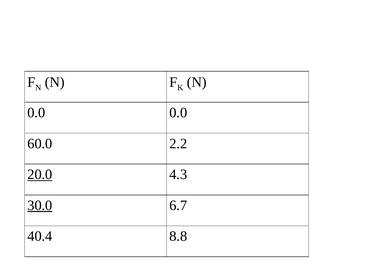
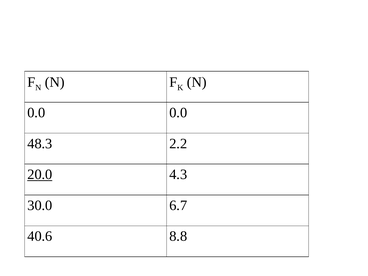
60.0: 60.0 -> 48.3
30.0 underline: present -> none
40.4: 40.4 -> 40.6
